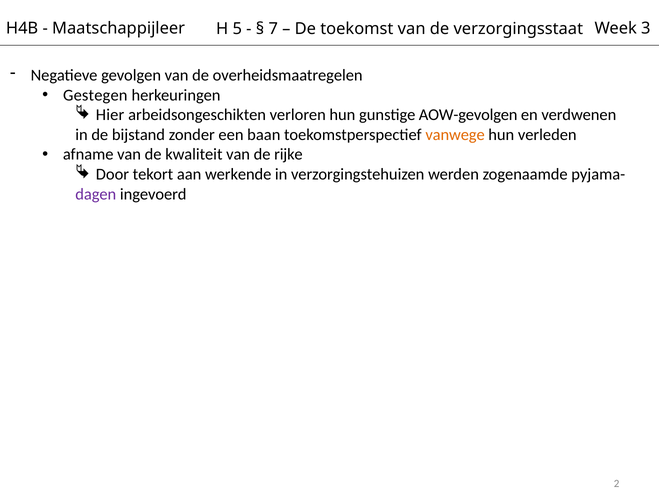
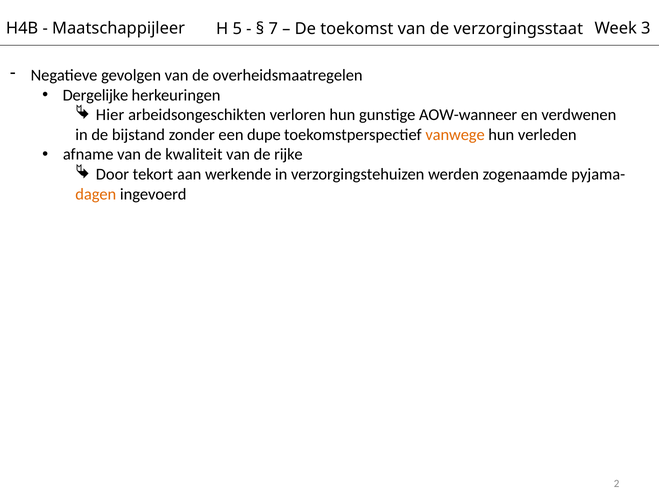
Gestegen: Gestegen -> Dergelijke
AOW-gevolgen: AOW-gevolgen -> AOW-wanneer
baan: baan -> dupe
dagen colour: purple -> orange
